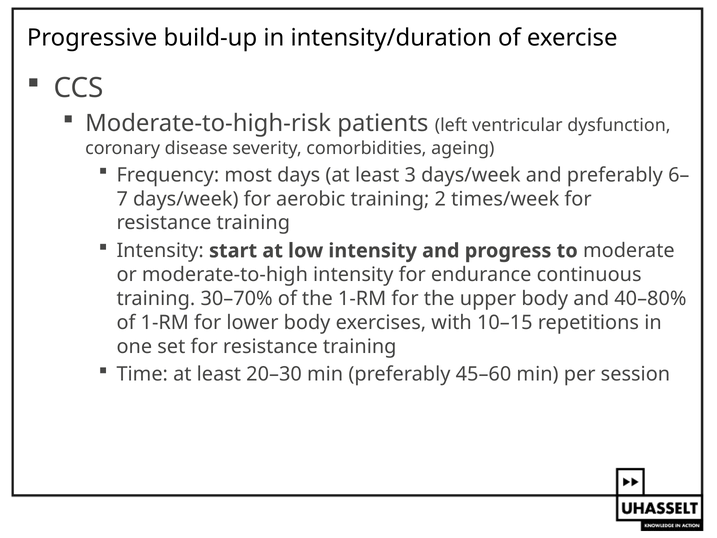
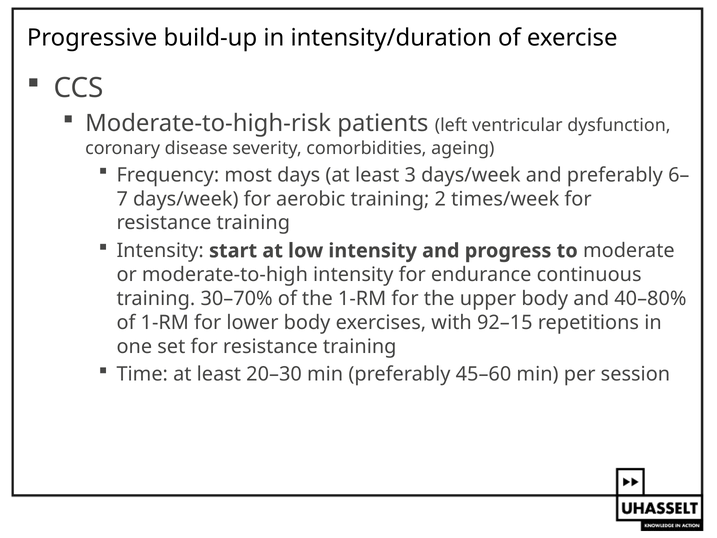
10–15: 10–15 -> 92–15
